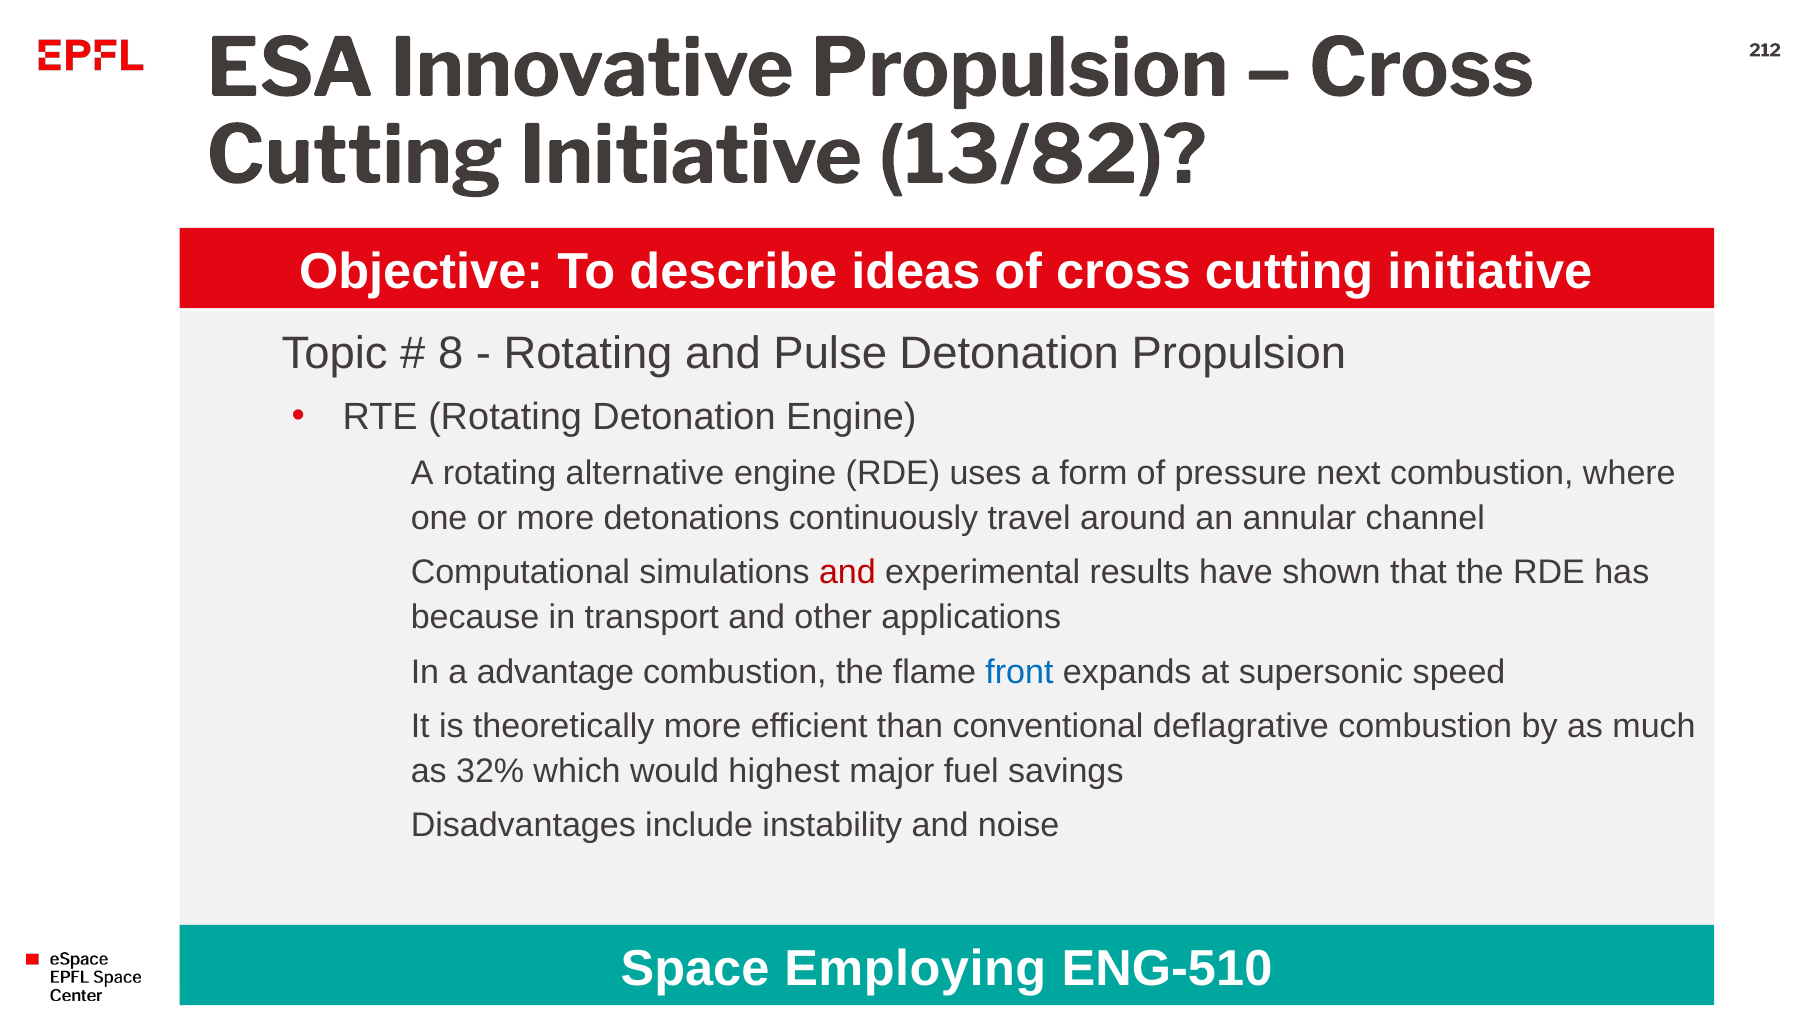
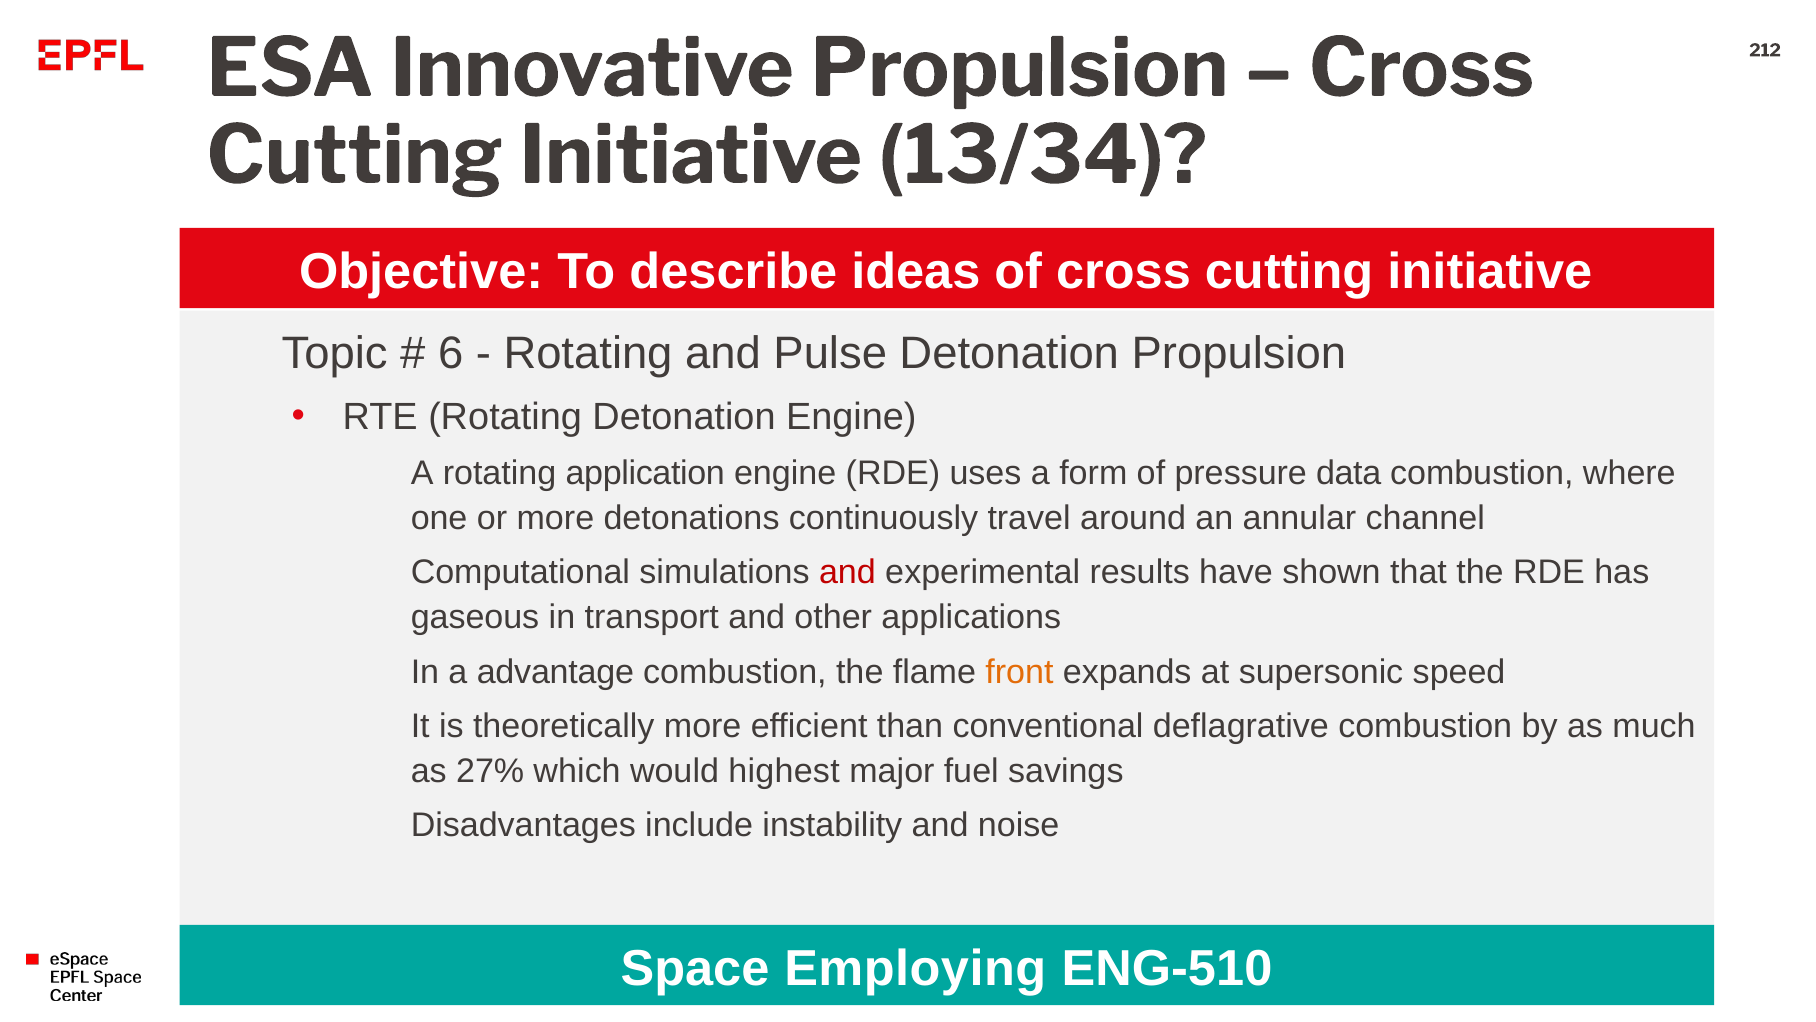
13/82: 13/82 -> 13/34
8: 8 -> 6
alternative: alternative -> application
next: next -> data
because: because -> gaseous
front colour: blue -> orange
32%: 32% -> 27%
